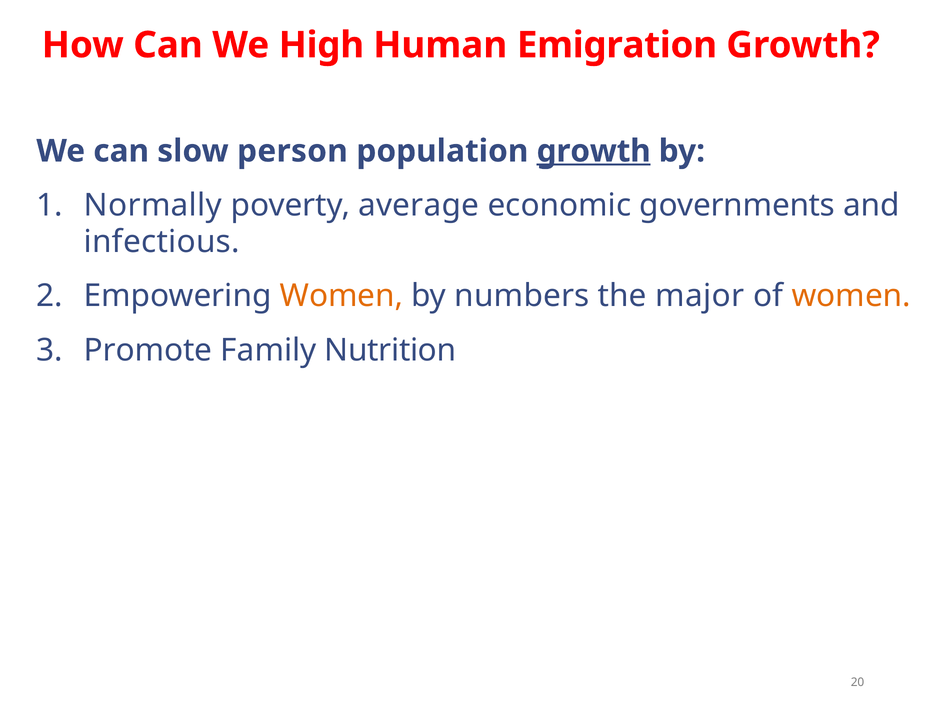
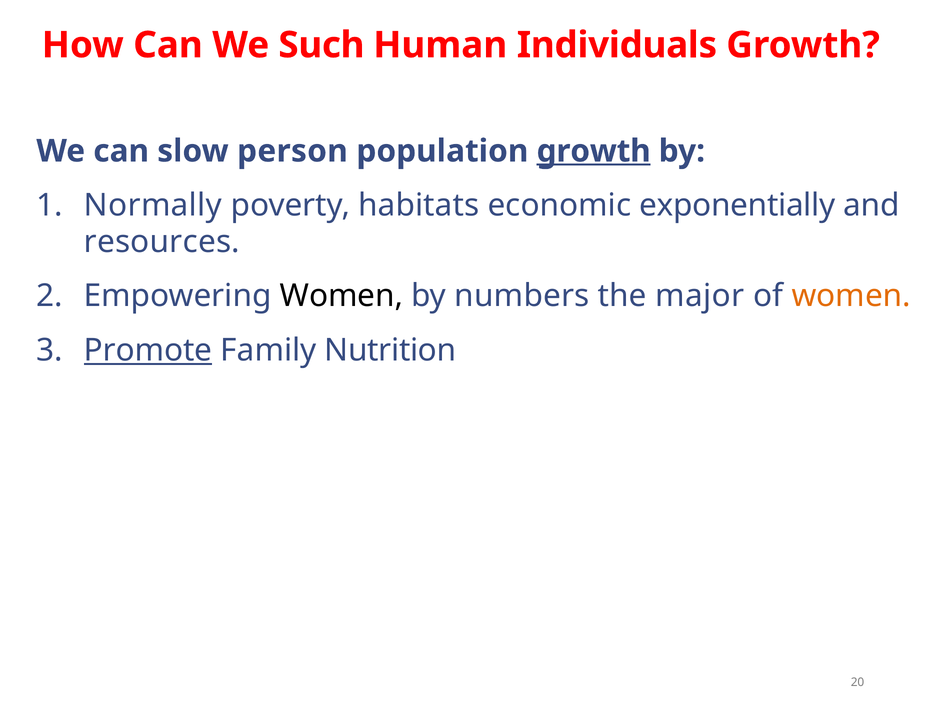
High: High -> Such
Emigration: Emigration -> Individuals
average: average -> habitats
governments: governments -> exponentially
infectious: infectious -> resources
Women at (341, 296) colour: orange -> black
Promote underline: none -> present
